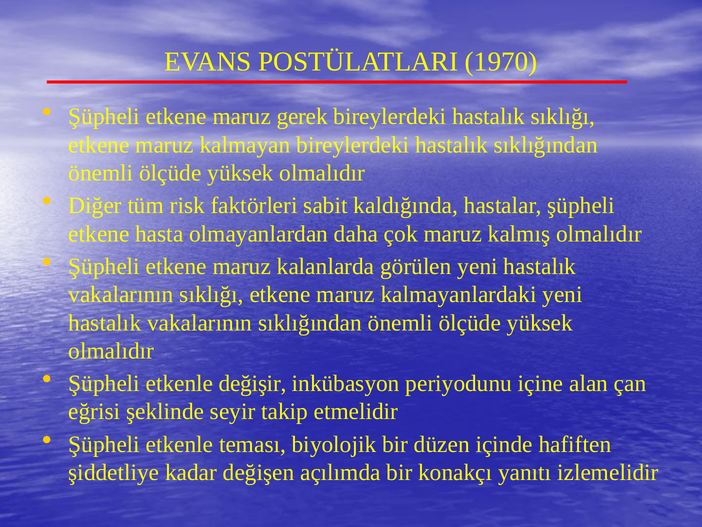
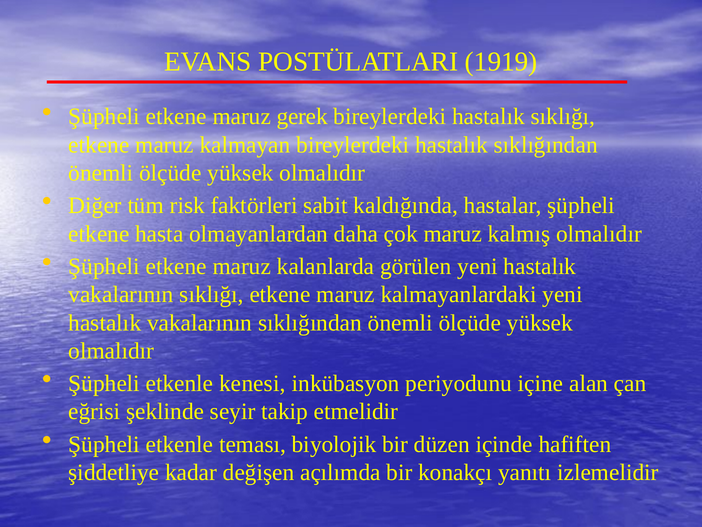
1970: 1970 -> 1919
değişir: değişir -> kenesi
